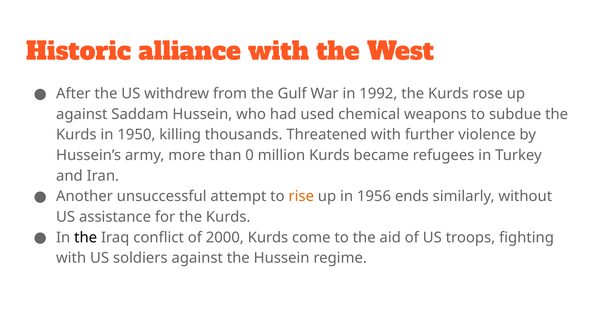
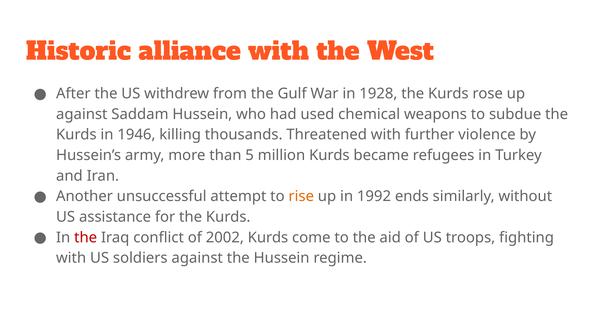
1992: 1992 -> 1928
1950: 1950 -> 1946
0: 0 -> 5
1956: 1956 -> 1992
the at (86, 238) colour: black -> red
2000: 2000 -> 2002
